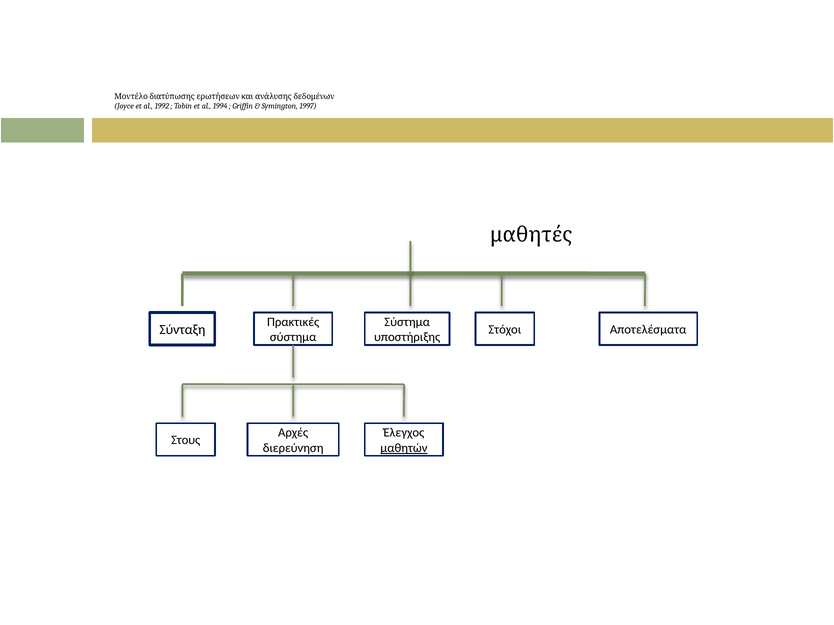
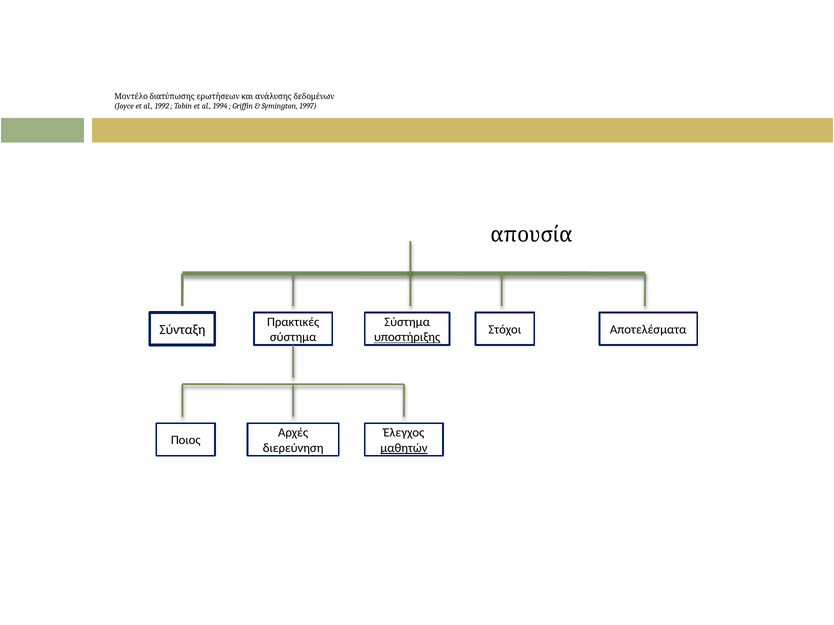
μαθητές: μαθητές -> απουσία
υποστήριξης underline: none -> present
Στους: Στους -> Ποιος
